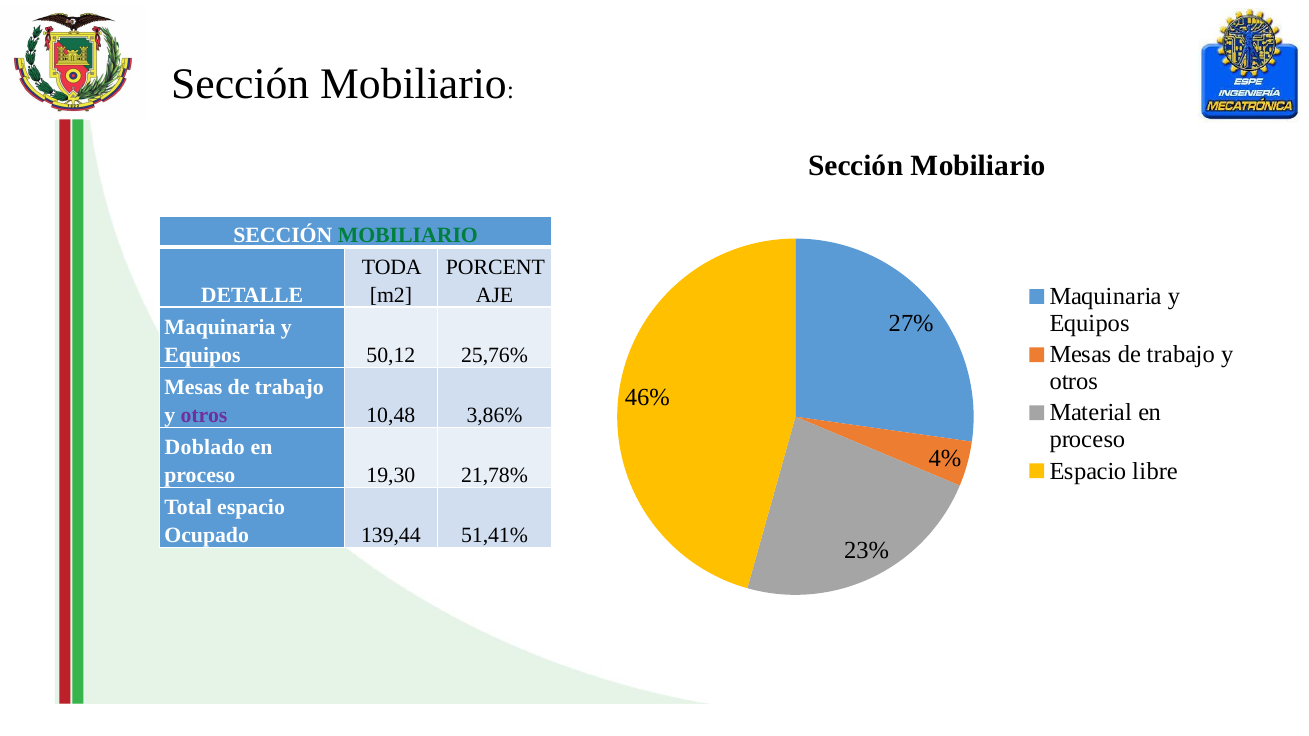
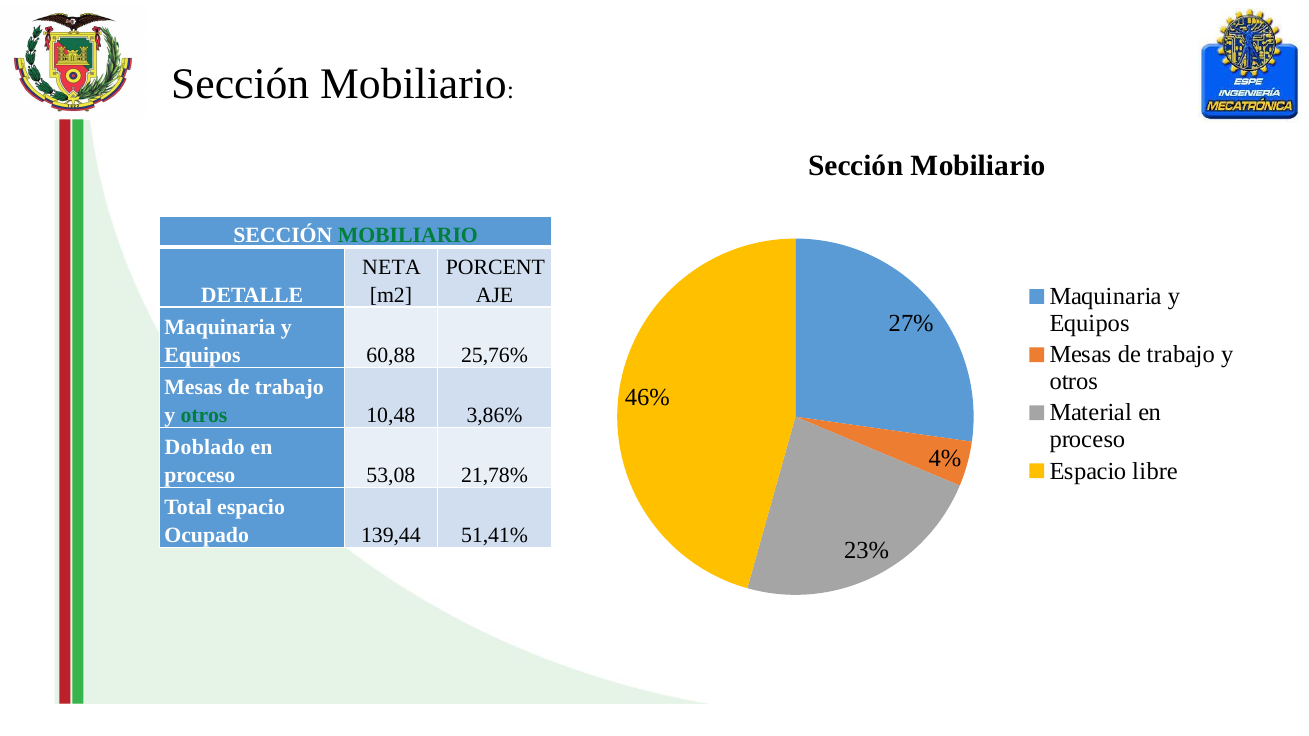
TODA: TODA -> NETA
50,12: 50,12 -> 60,88
otros at (204, 415) colour: purple -> green
19,30: 19,30 -> 53,08
